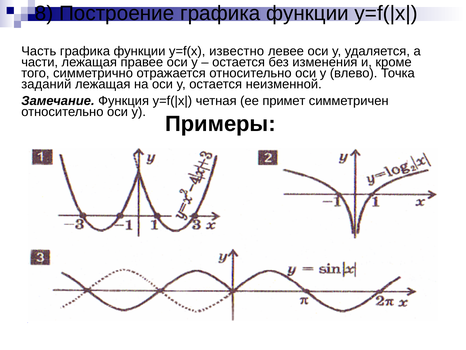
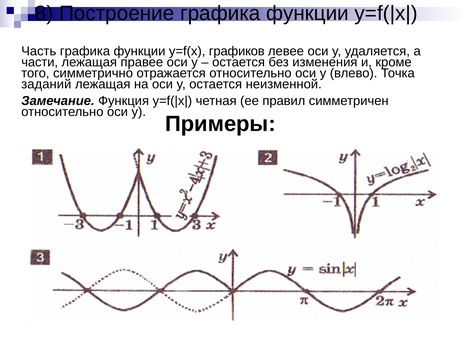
известно: известно -> графиков
примет: примет -> правил
